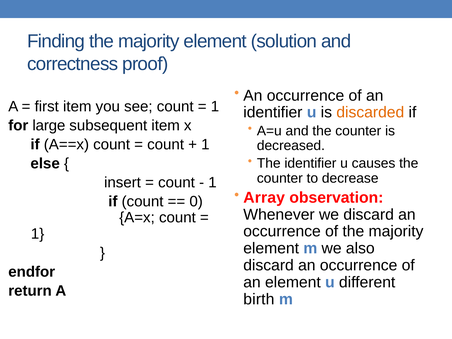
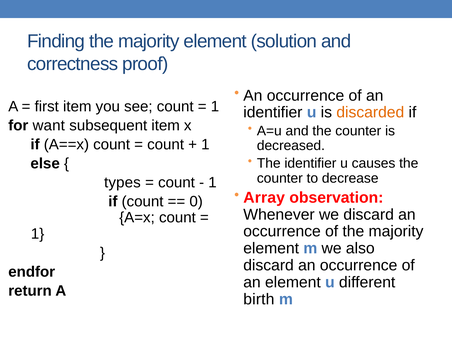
large: large -> want
insert: insert -> types
